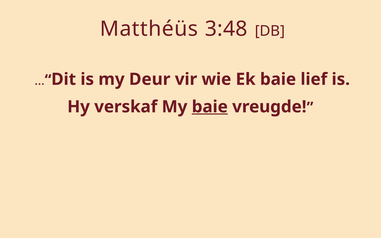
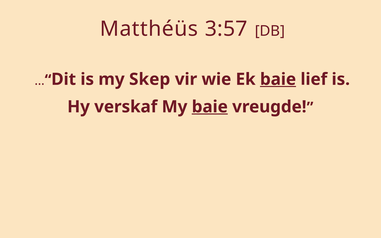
3:48: 3:48 -> 3:57
Deur: Deur -> Skep
baie at (278, 79) underline: none -> present
